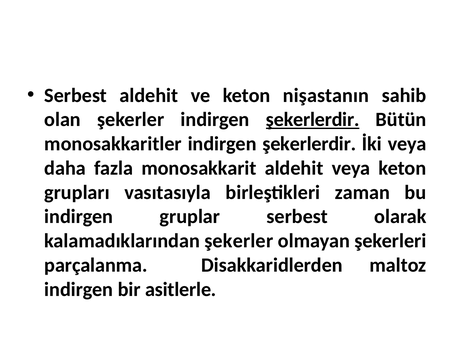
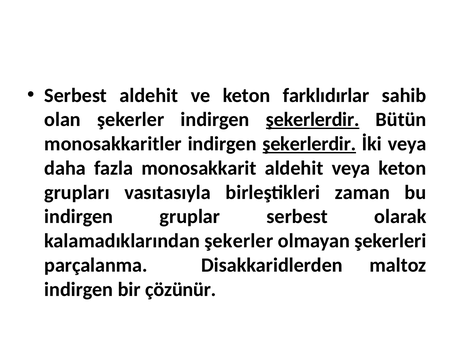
nişastanın: nişastanın -> farklıdırlar
şekerlerdir at (309, 144) underline: none -> present
asitlerle: asitlerle -> çözünür
